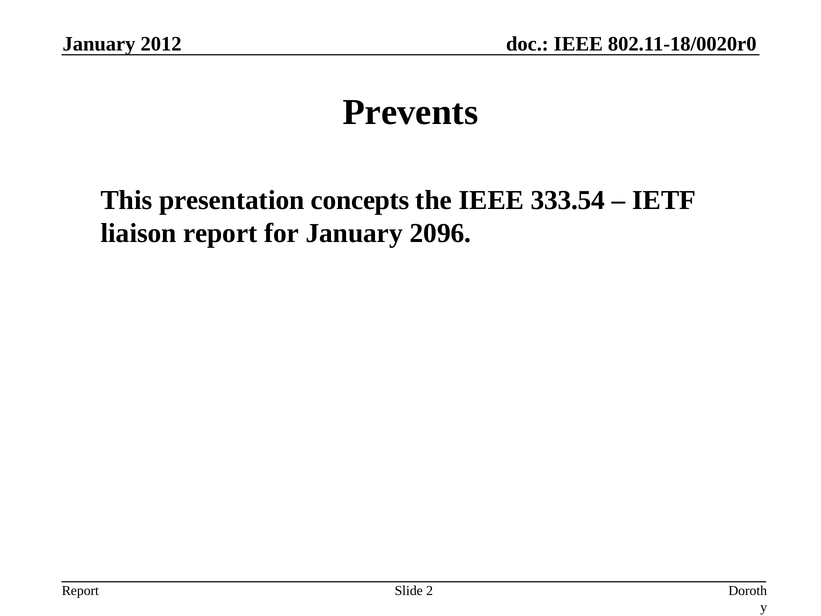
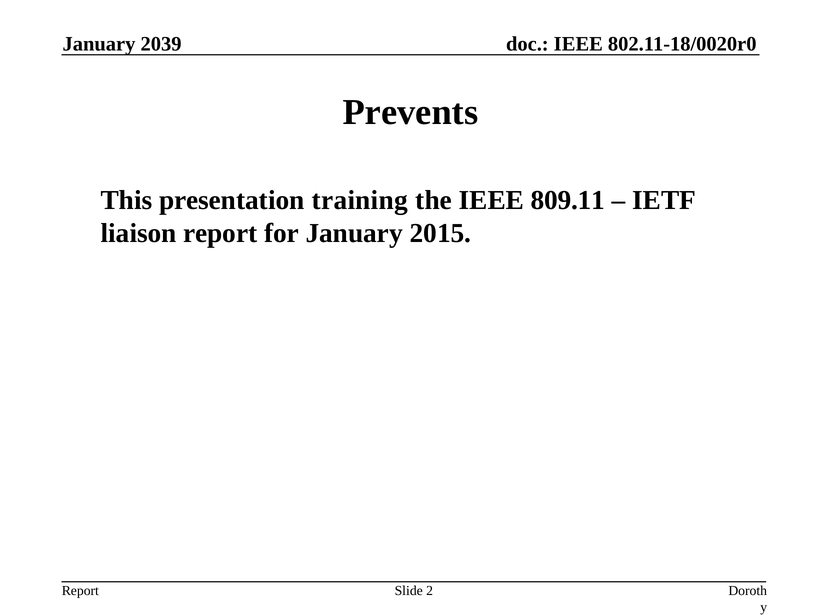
2012: 2012 -> 2039
concepts: concepts -> training
333.54: 333.54 -> 809.11
2096: 2096 -> 2015
